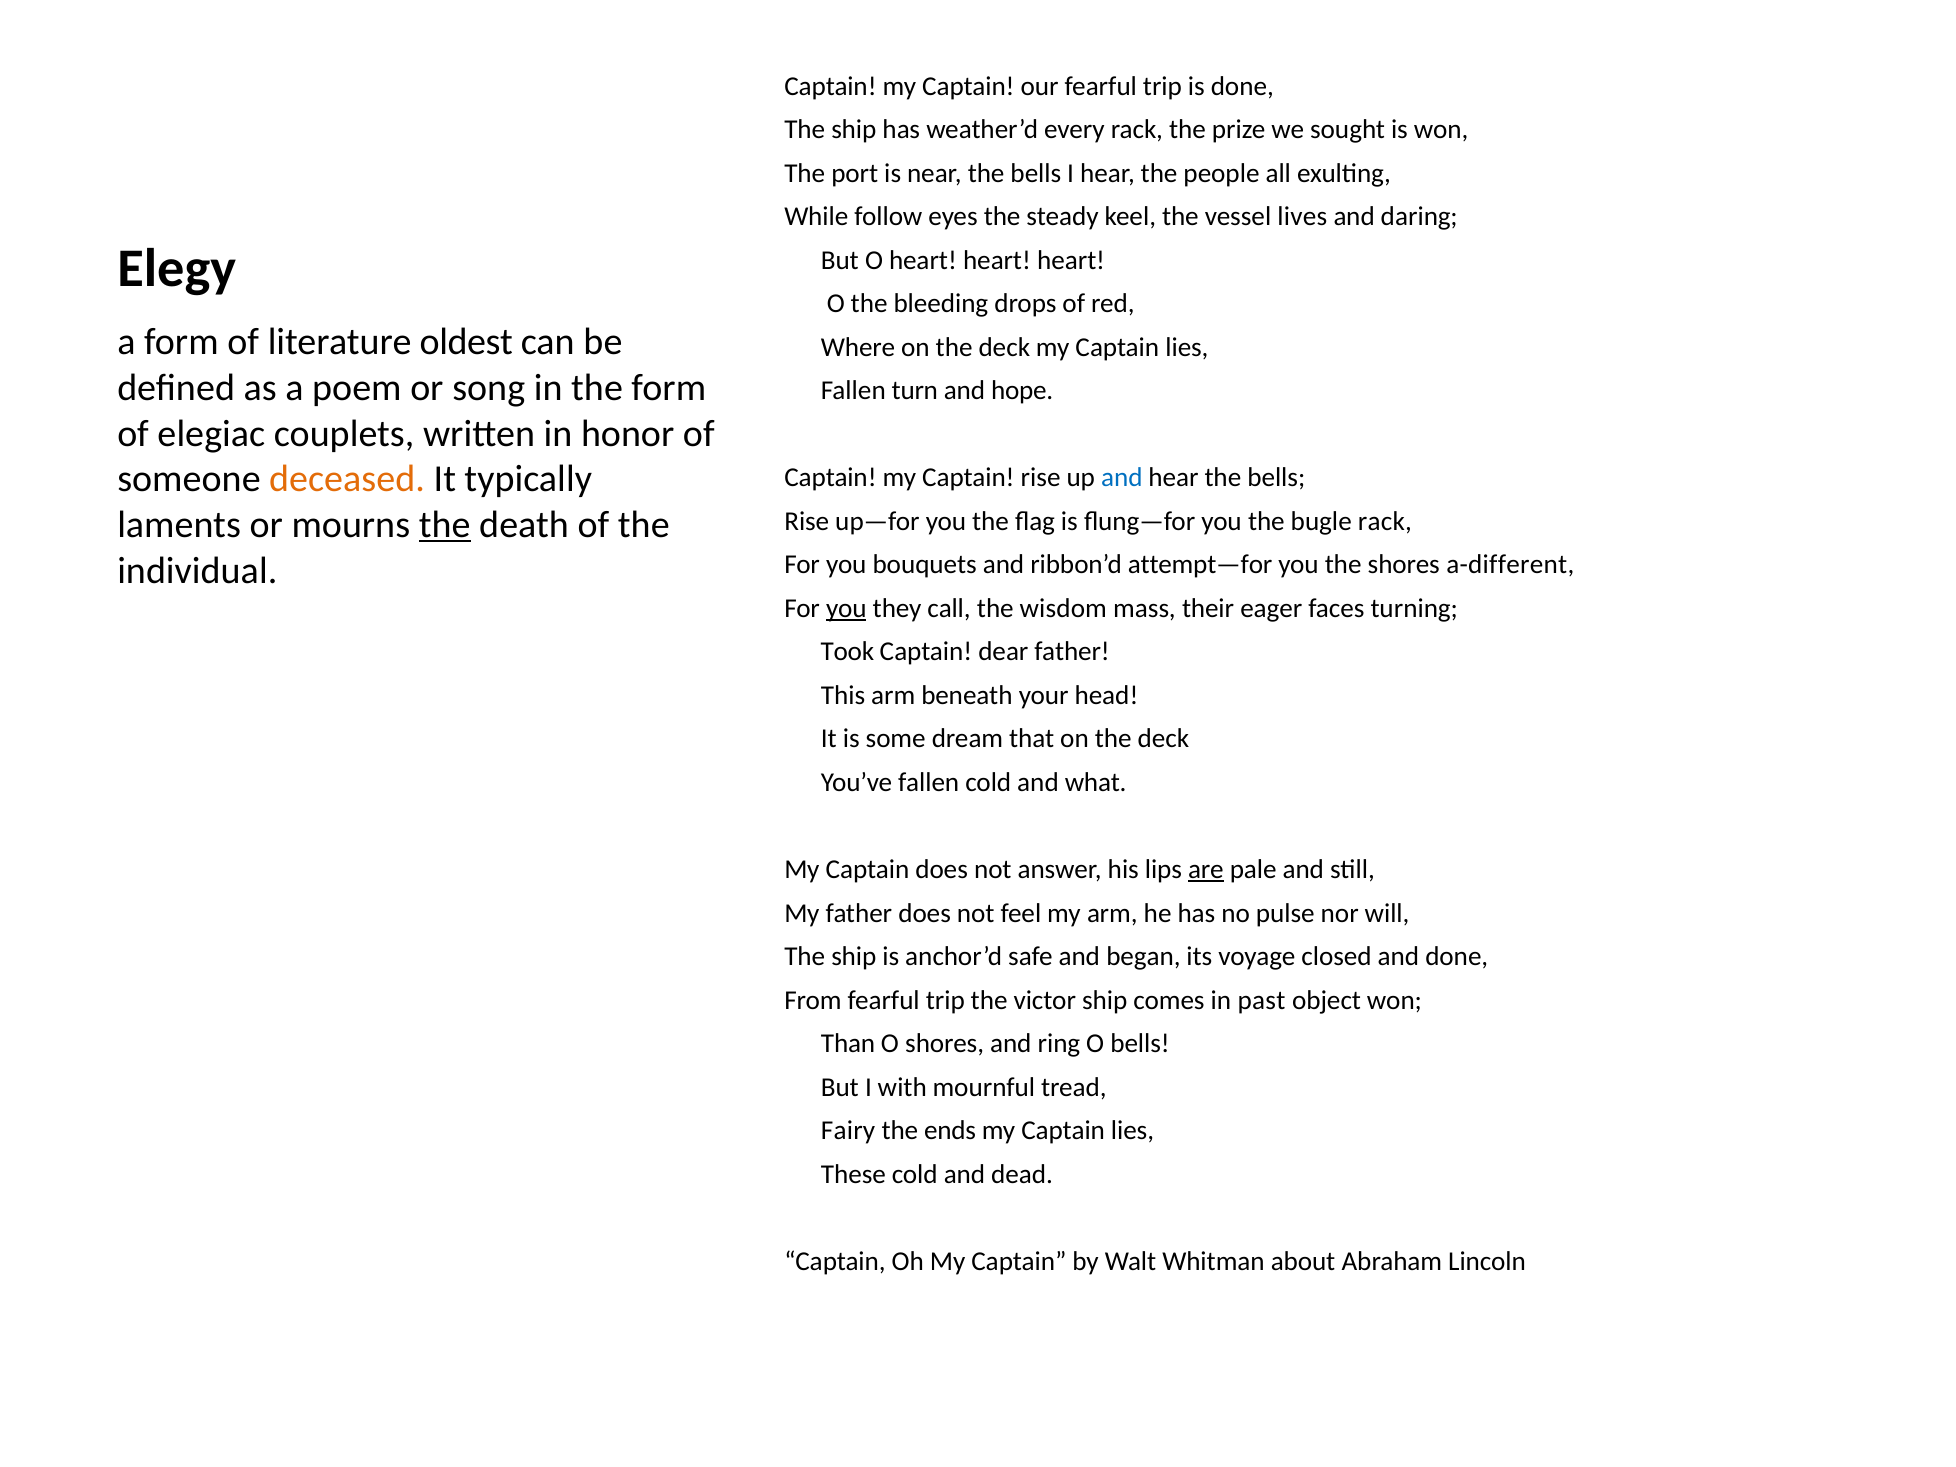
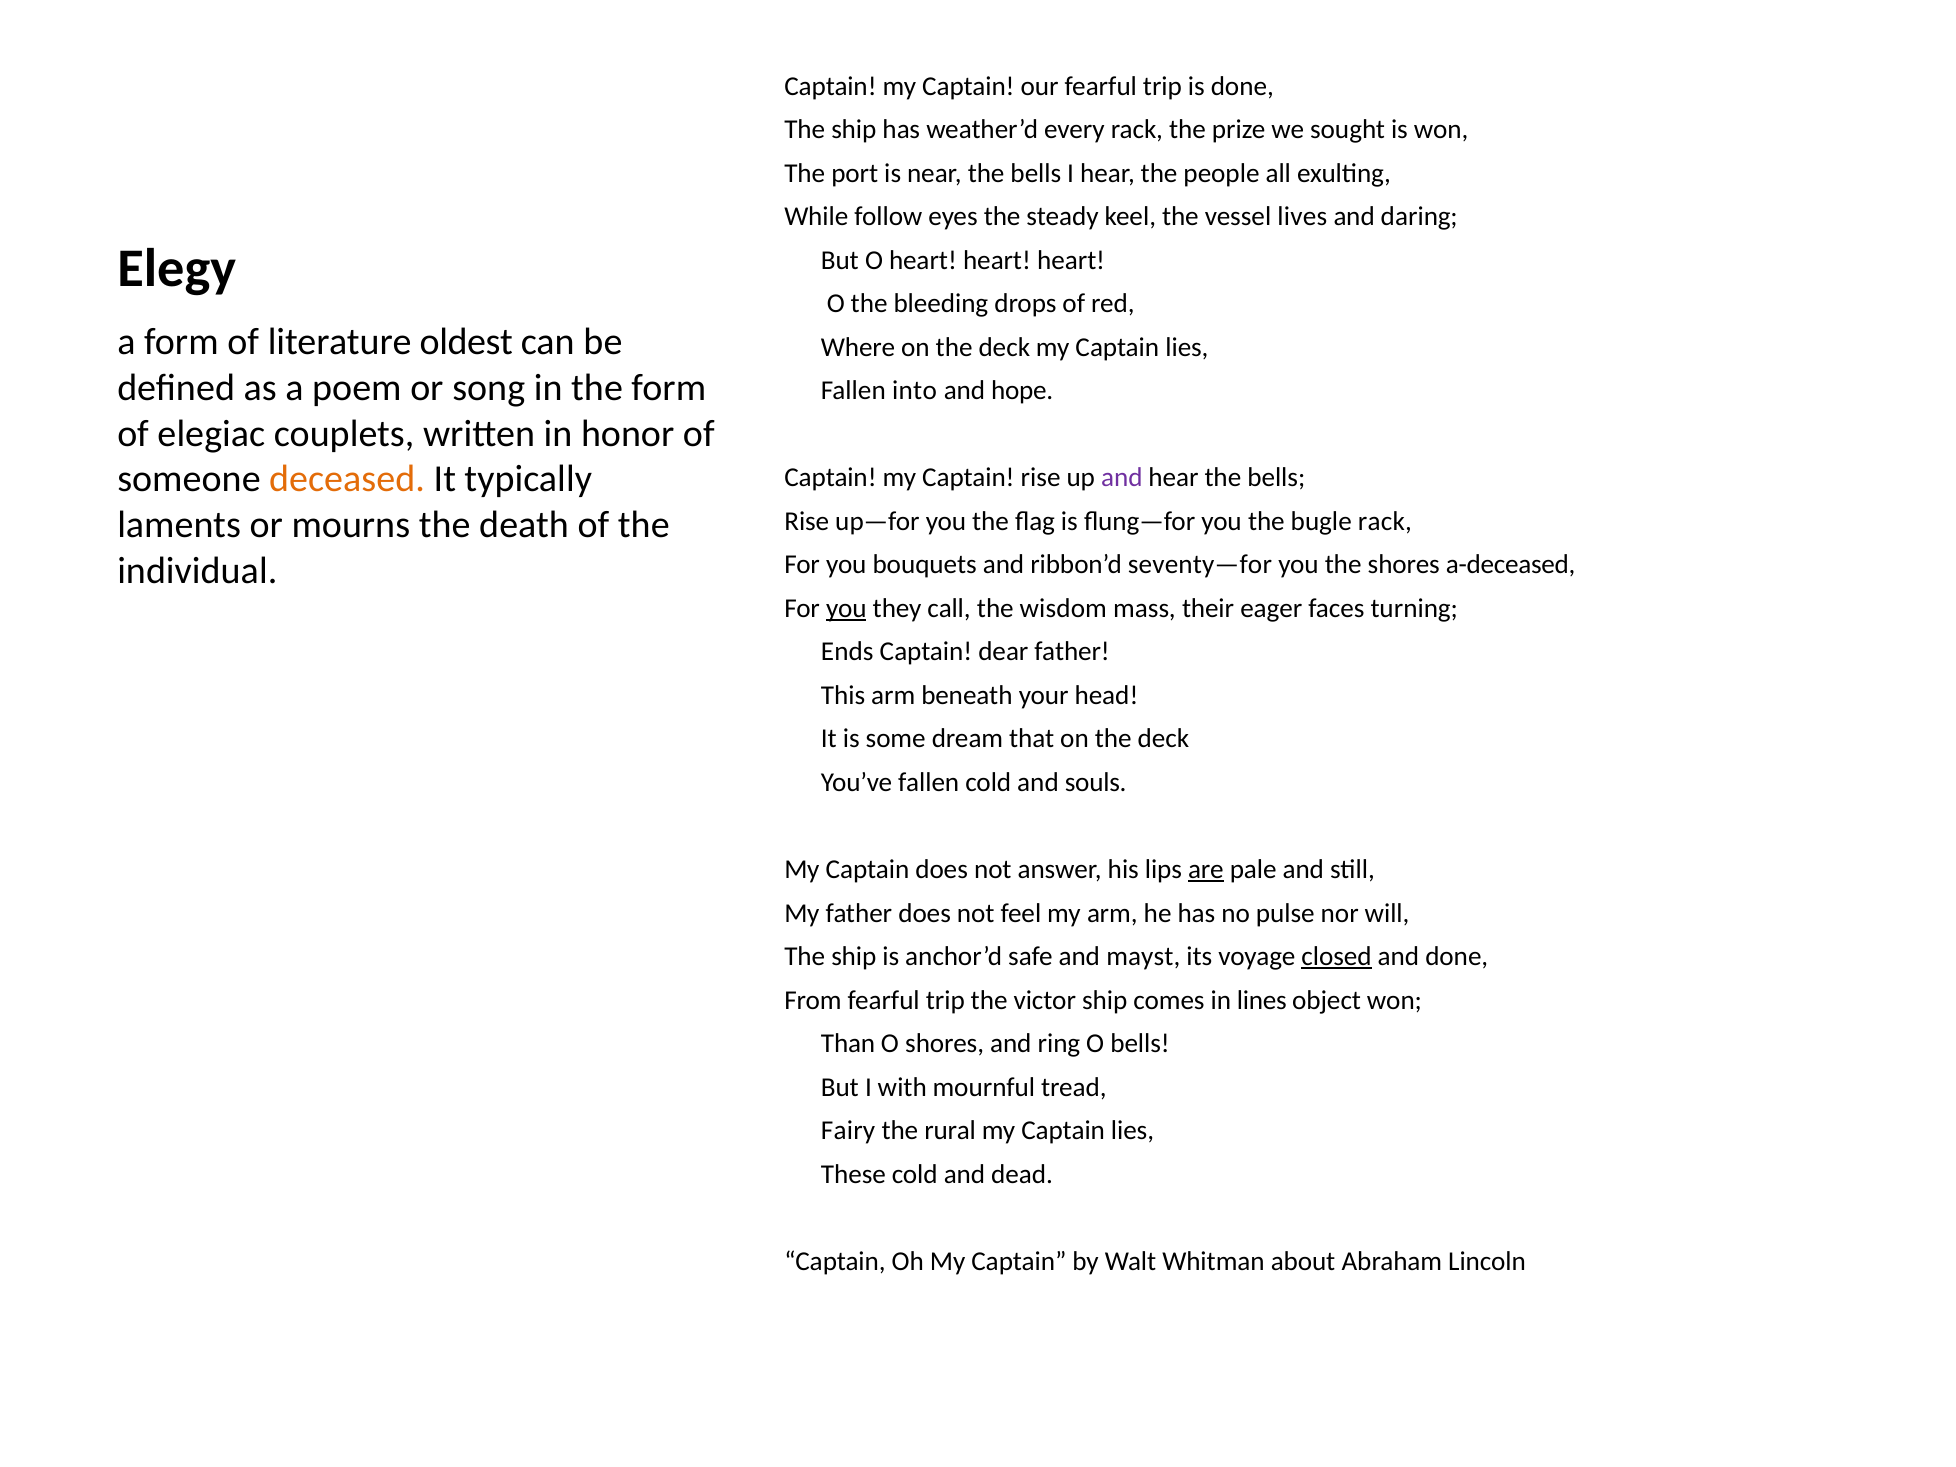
turn: turn -> into
and at (1122, 478) colour: blue -> purple
the at (445, 525) underline: present -> none
attempt—for: attempt—for -> seventy—for
a-different: a-different -> a-deceased
Took: Took -> Ends
what: what -> souls
began: began -> mayst
closed underline: none -> present
past: past -> lines
ends: ends -> rural
